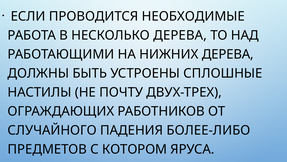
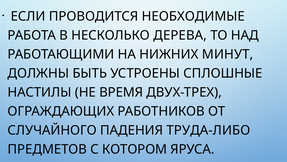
НИЖНИХ ДЕРЕВА: ДЕРЕВА -> МИНУТ
ПОЧТУ: ПОЧТУ -> ВРЕМЯ
БОЛЕЕ-ЛИБО: БОЛЕЕ-ЛИБО -> ТРУДА-ЛИБО
